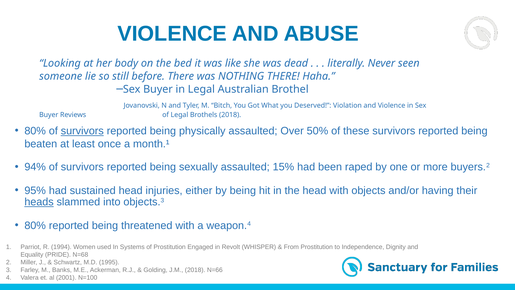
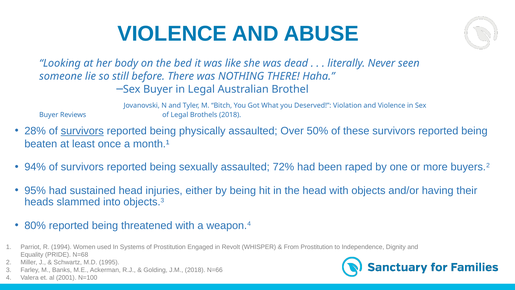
80% at (35, 131): 80% -> 28%
15%: 15% -> 72%
heads underline: present -> none
